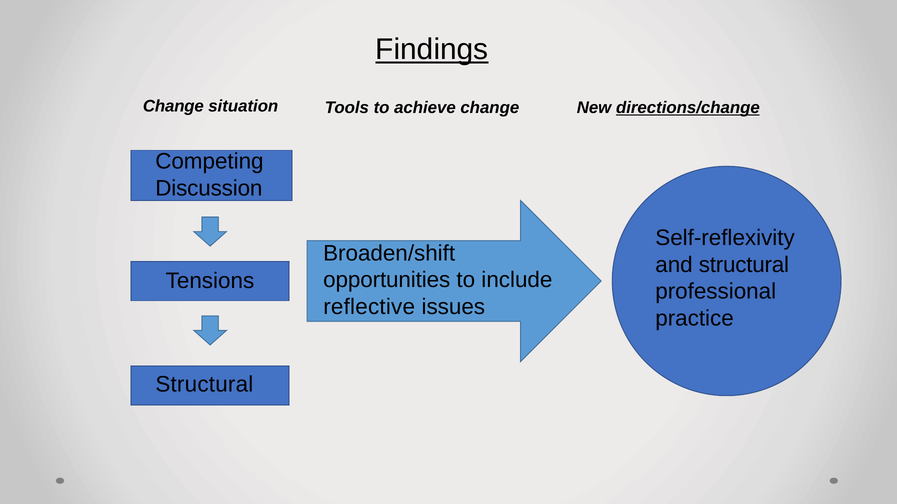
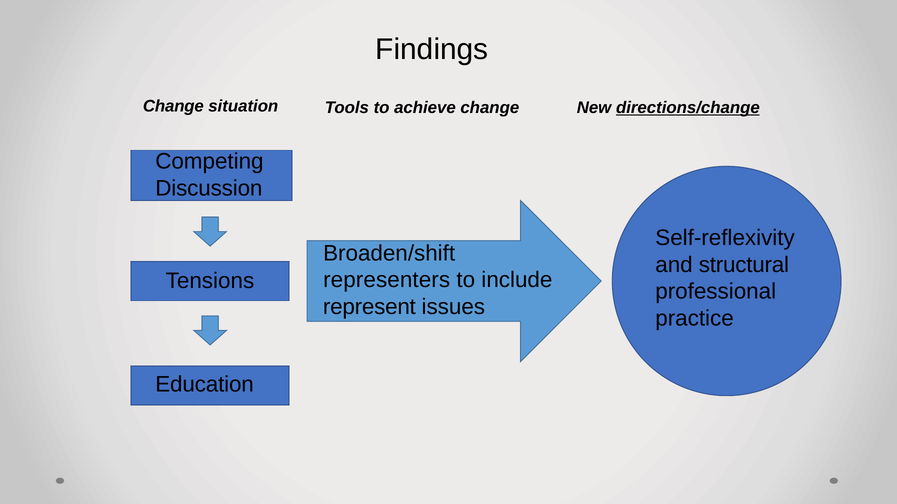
Findings underline: present -> none
opportunities: opportunities -> representers
reflective: reflective -> represent
Structural at (204, 385): Structural -> Education
